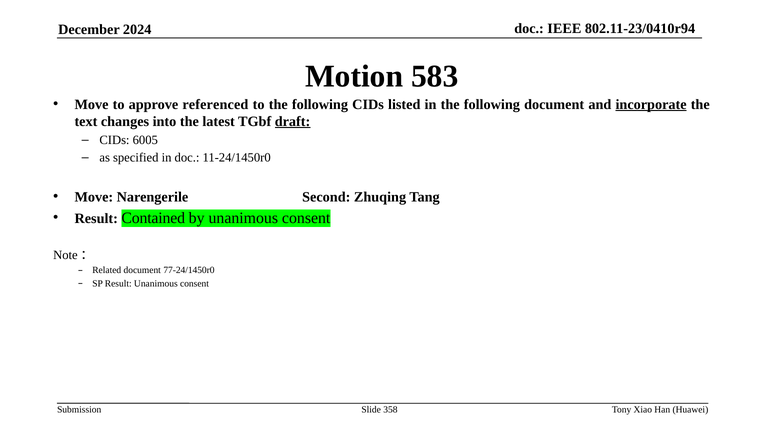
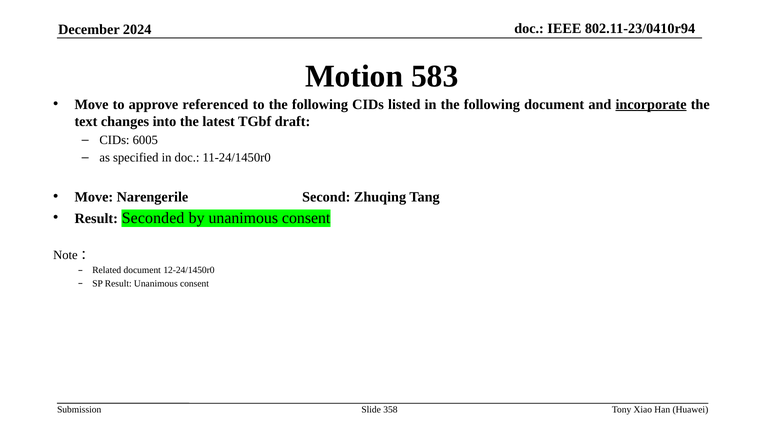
draft underline: present -> none
Contained: Contained -> Seconded
77-24/1450r0: 77-24/1450r0 -> 12-24/1450r0
